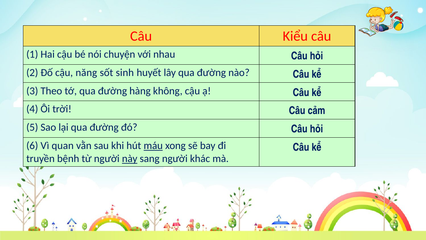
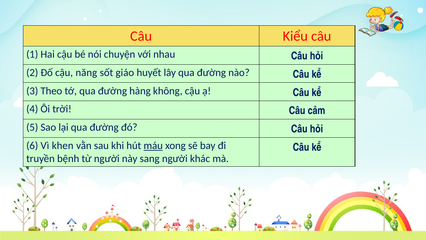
sinh: sinh -> giáo
quan: quan -> khen
này underline: present -> none
